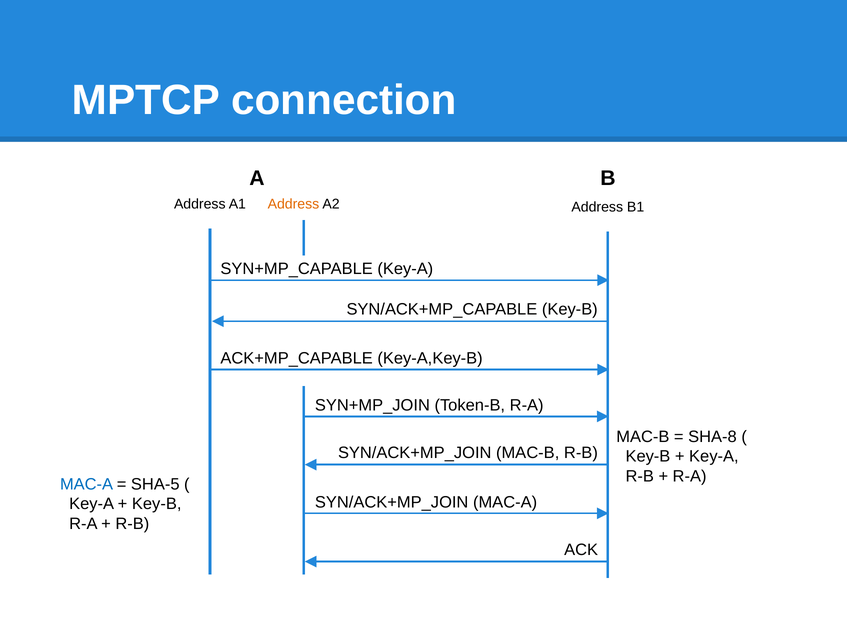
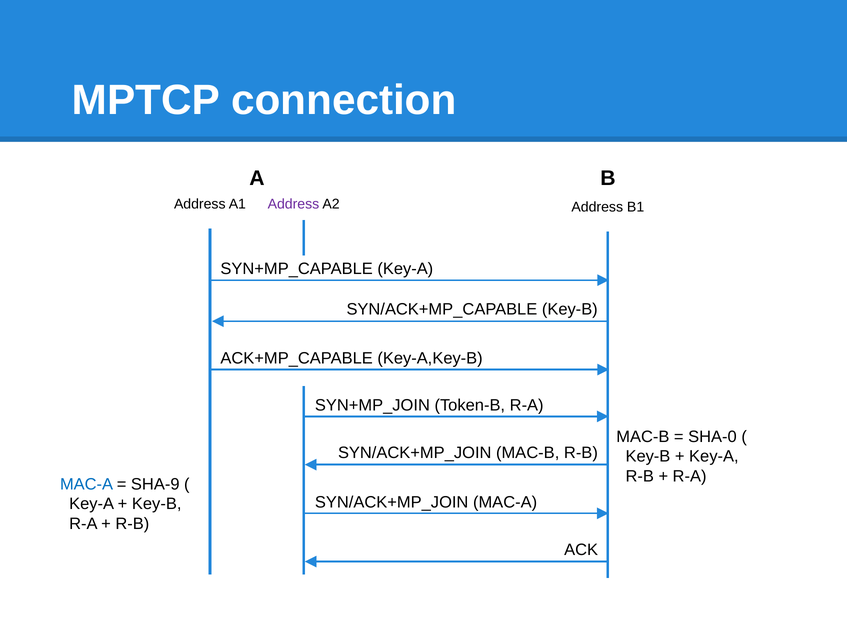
Address at (293, 204) colour: orange -> purple
SHA-8: SHA-8 -> SHA-0
SHA-5: SHA-5 -> SHA-9
